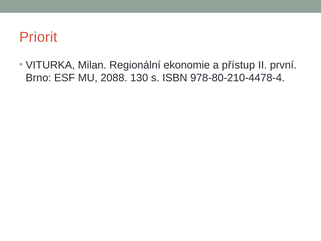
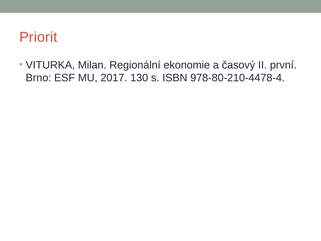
přístup: přístup -> časový
2088: 2088 -> 2017
